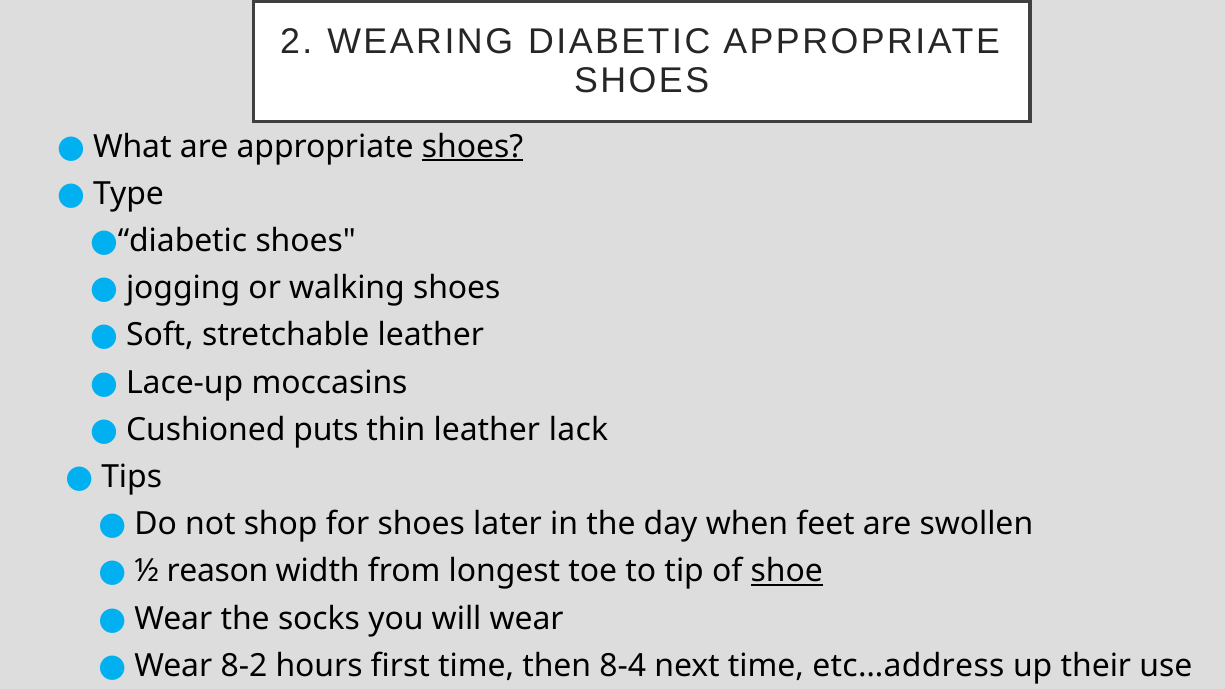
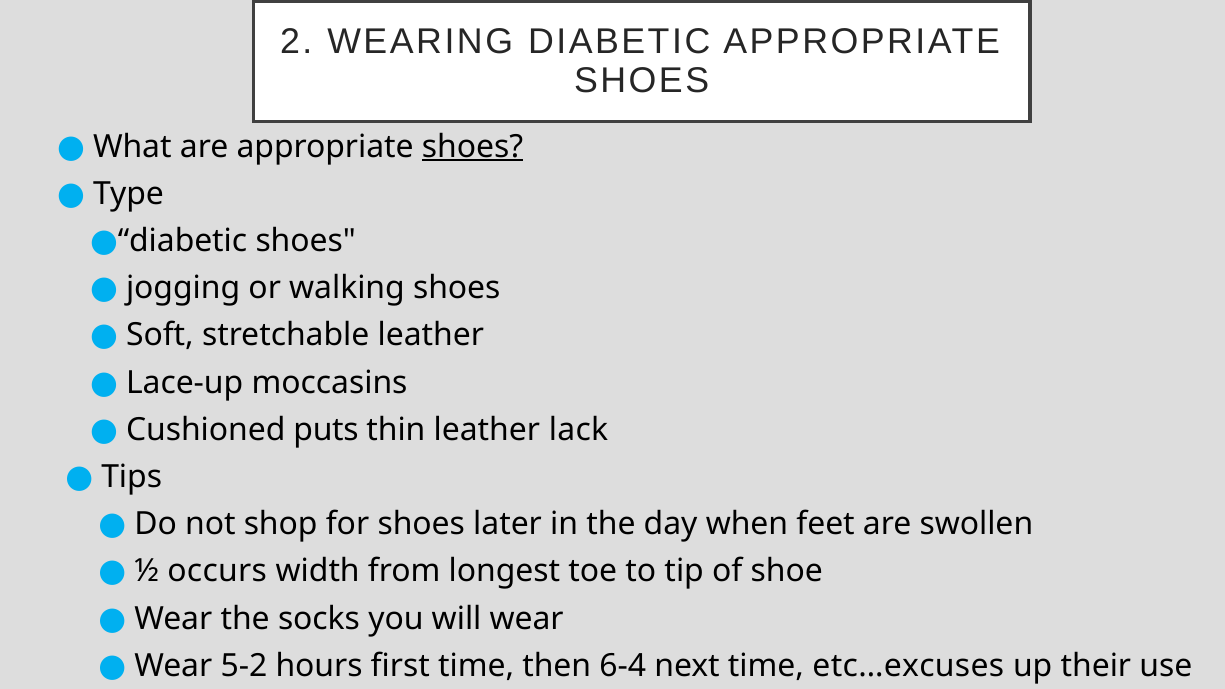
reason: reason -> occurs
shoe underline: present -> none
8-2: 8-2 -> 5-2
8-4: 8-4 -> 6-4
etc…address: etc…address -> etc…excuses
